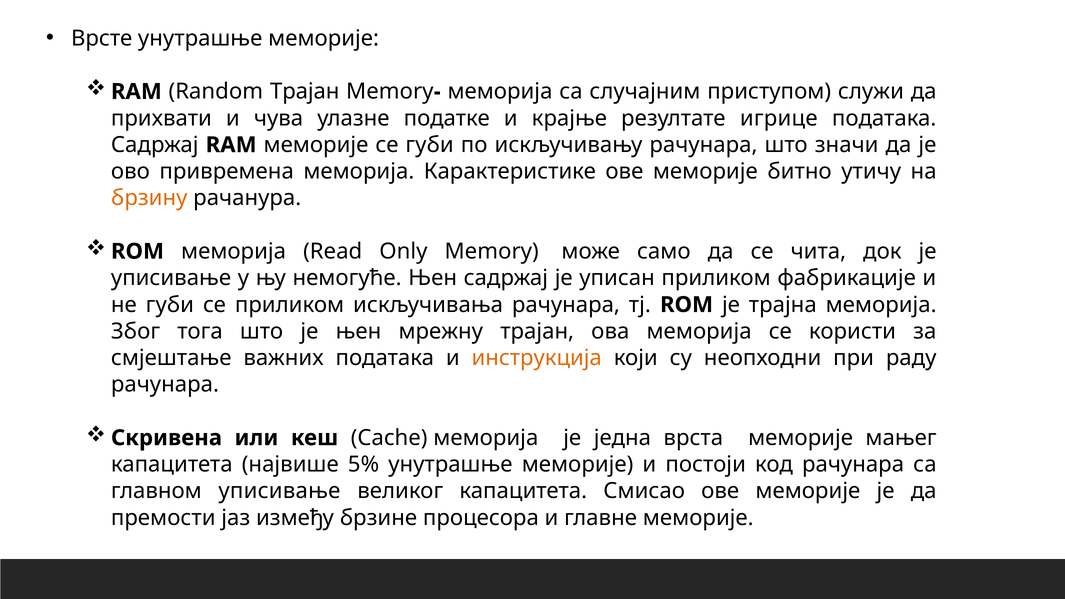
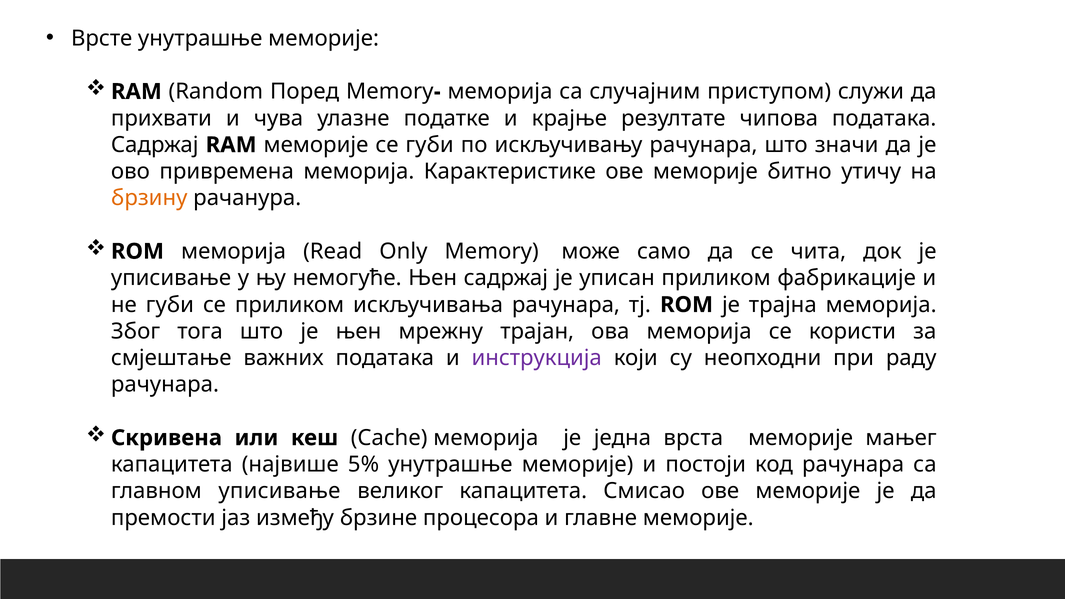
Random Трајан: Трајан -> Поред
игрице: игрице -> чипова
инструкција colour: orange -> purple
